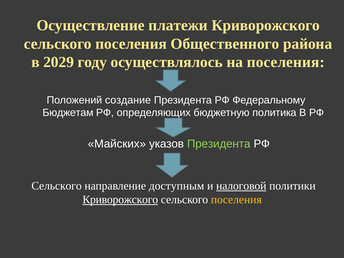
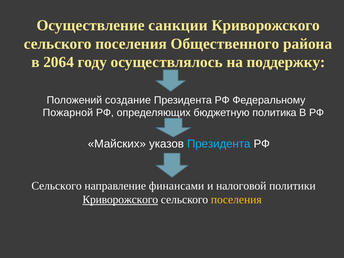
платежи: платежи -> санкции
2029: 2029 -> 2064
на поселения: поселения -> поддержку
Бюджетам: Бюджетам -> Пожарной
Президента at (219, 144) colour: light green -> light blue
доступным: доступным -> финансами
налоговой underline: present -> none
